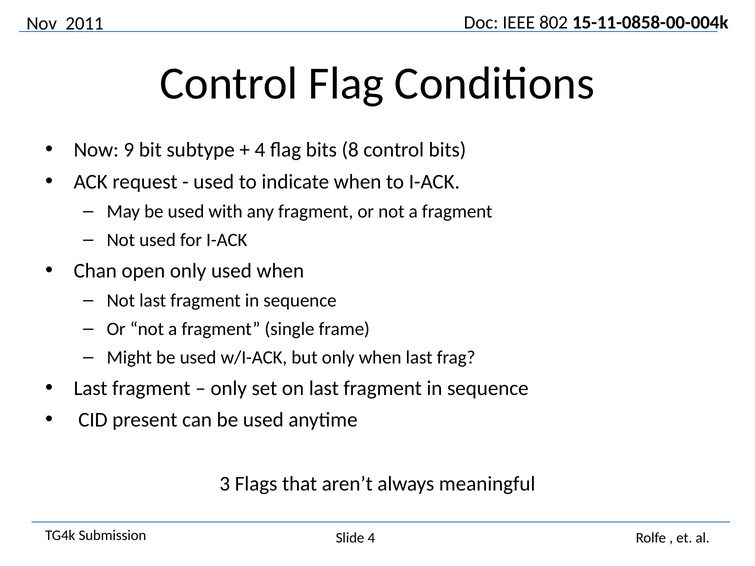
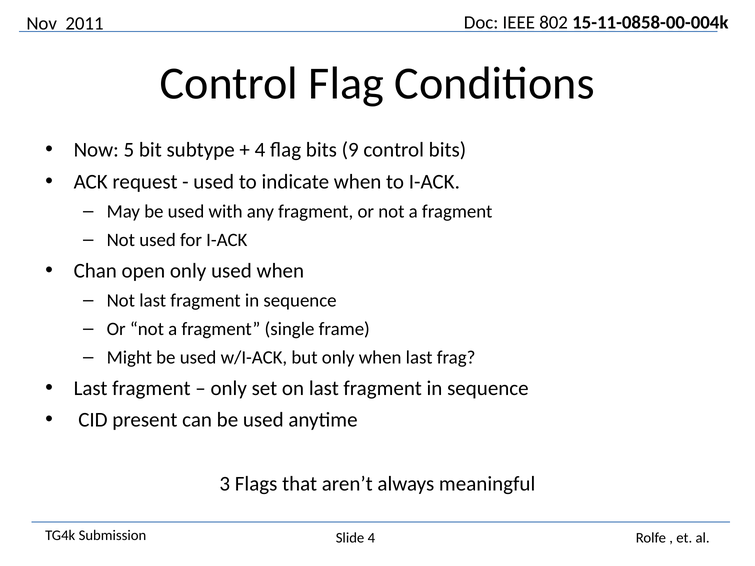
9: 9 -> 5
8: 8 -> 9
